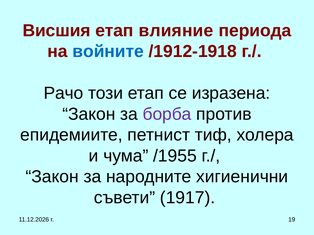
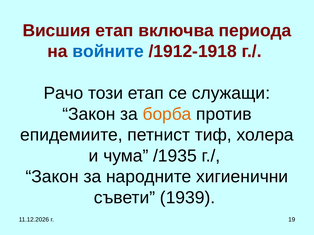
влияние: влияние -> включва
изразена: изразена -> служащи
борба colour: purple -> orange
/1955: /1955 -> /1935
1917: 1917 -> 1939
